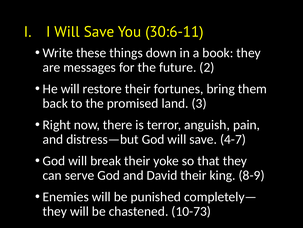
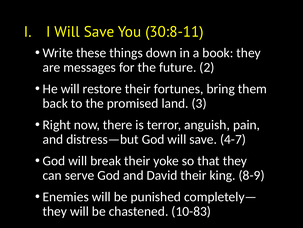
30:6-11: 30:6-11 -> 30:8-11
10-73: 10-73 -> 10-83
